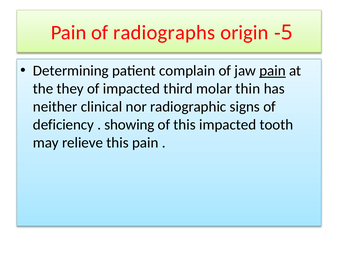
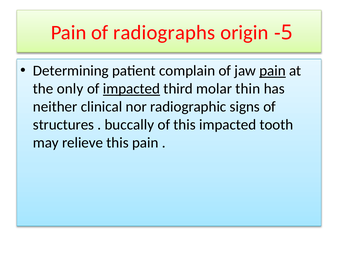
they: they -> only
impacted at (132, 89) underline: none -> present
deficiency: deficiency -> structures
showing: showing -> buccally
